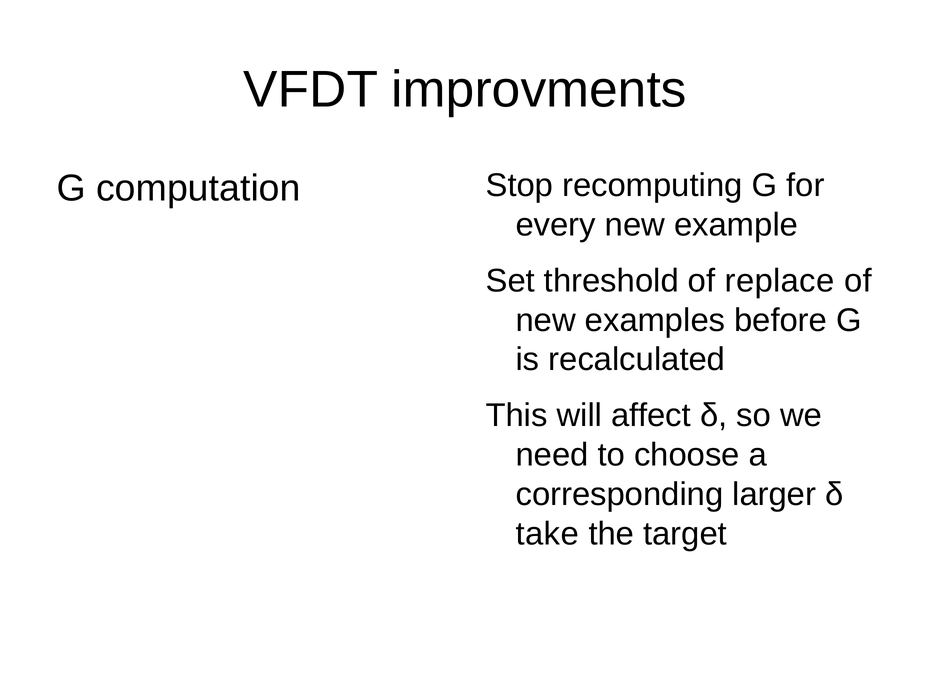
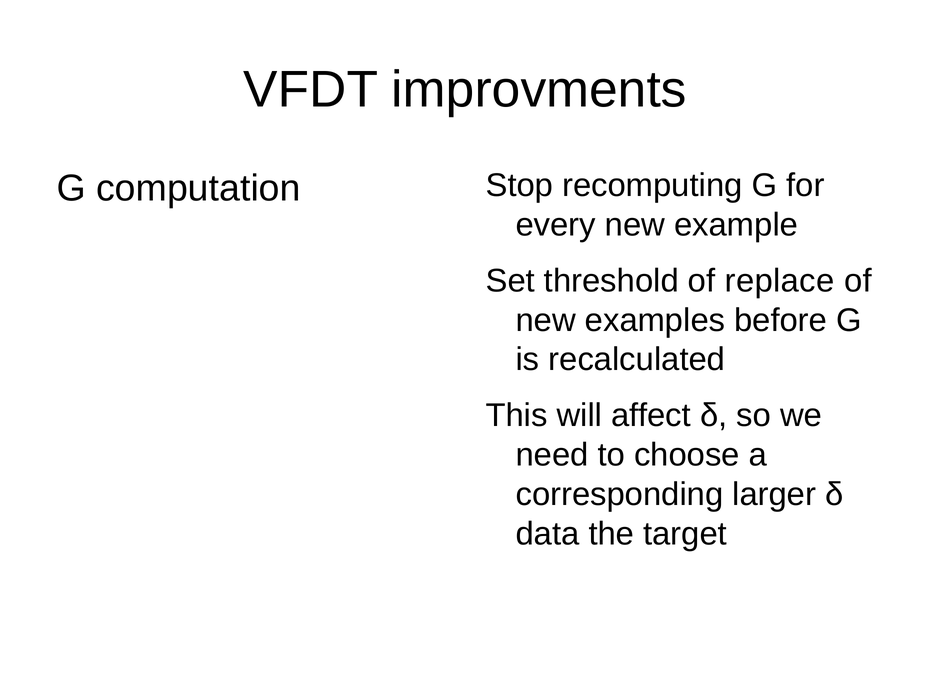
take: take -> data
